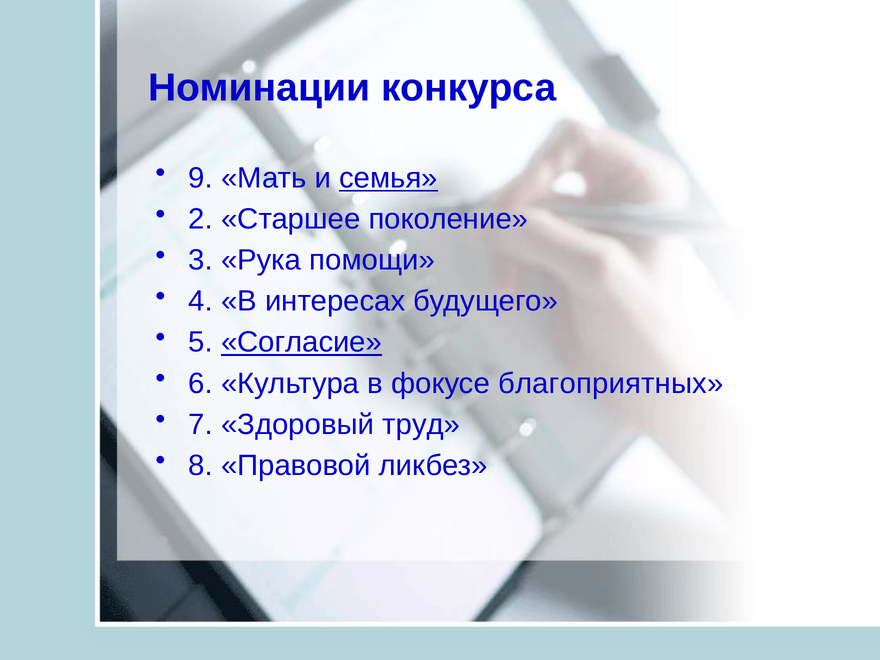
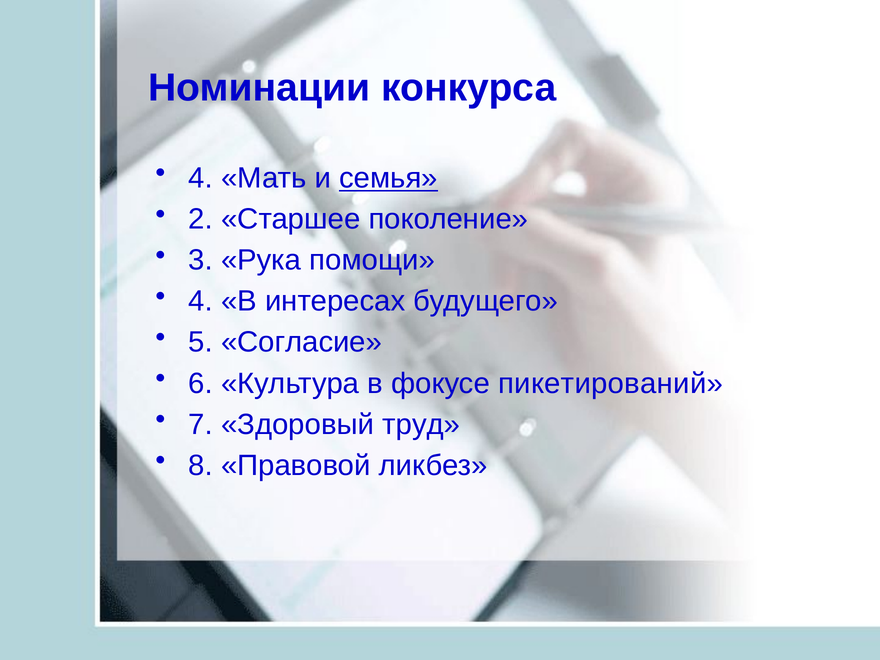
9 at (201, 178): 9 -> 4
Согласие underline: present -> none
благоприятных: благоприятных -> пикетирований
